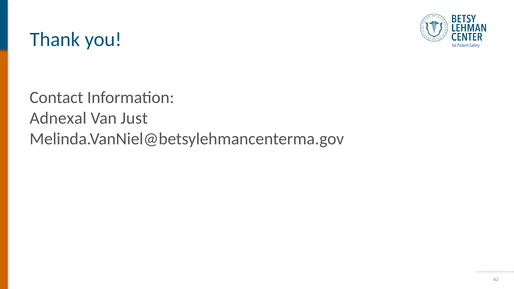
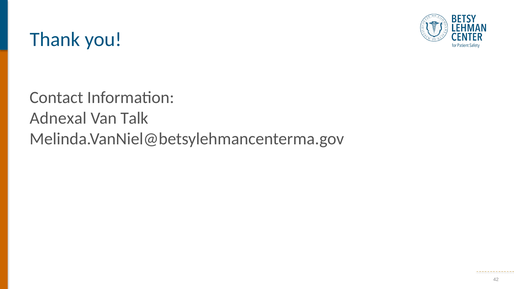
Just: Just -> Talk
